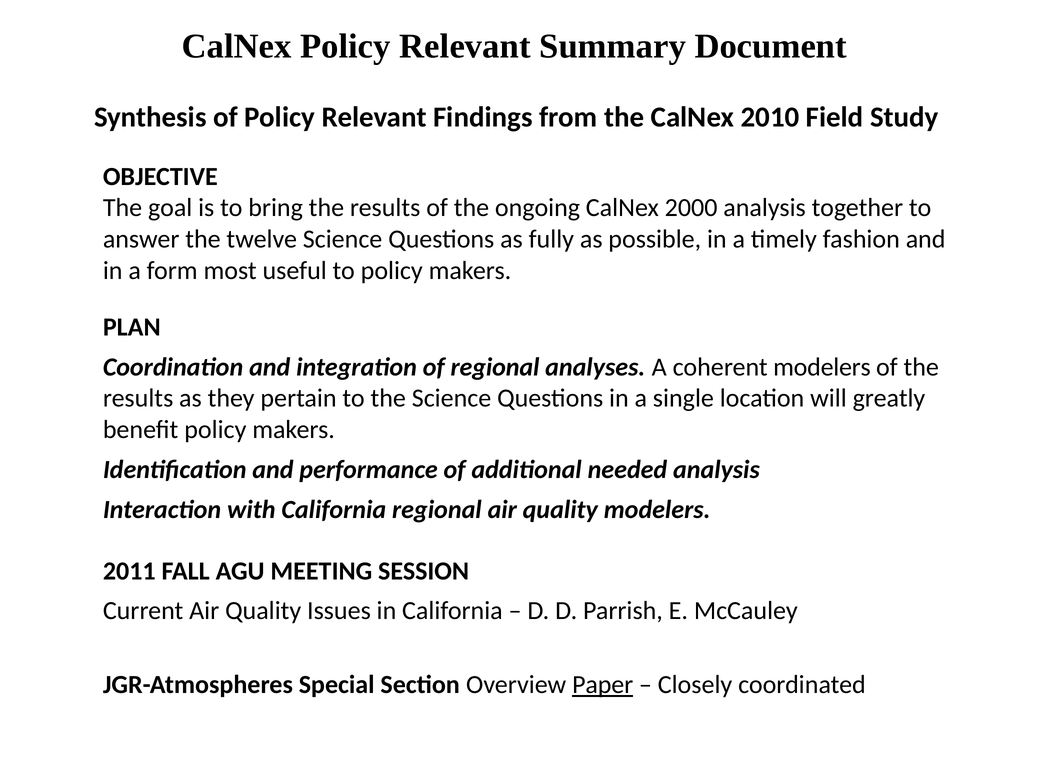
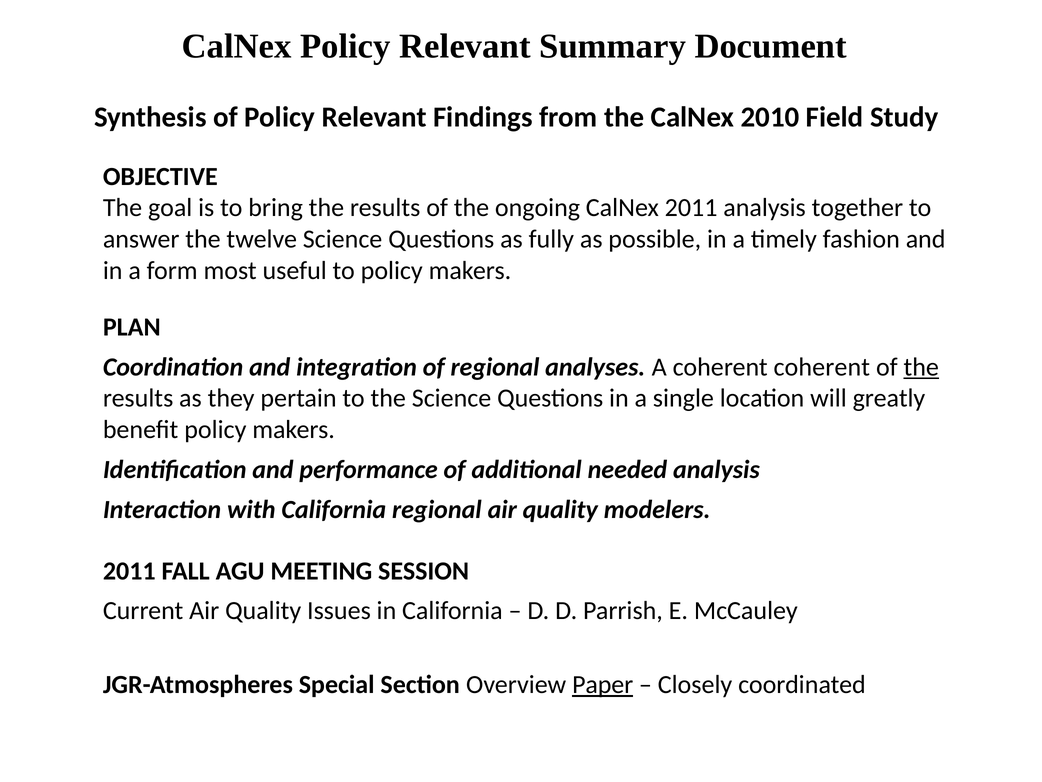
CalNex 2000: 2000 -> 2011
coherent modelers: modelers -> coherent
the at (921, 367) underline: none -> present
